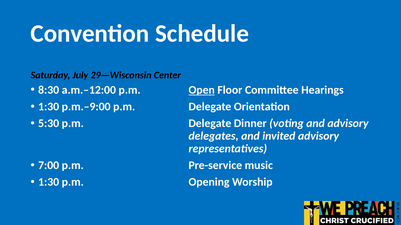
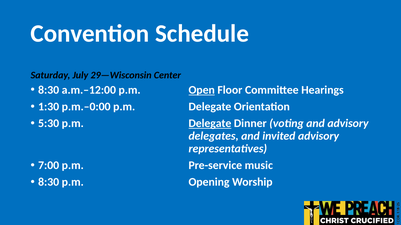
p.m.–9:00: p.m.–9:00 -> p.m.–0:00
Delegate at (210, 124) underline: none -> present
1:30 at (49, 183): 1:30 -> 8:30
